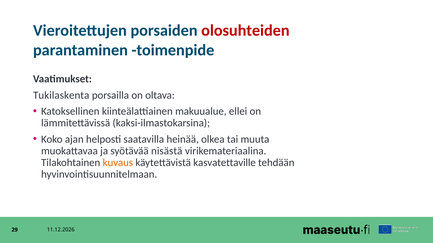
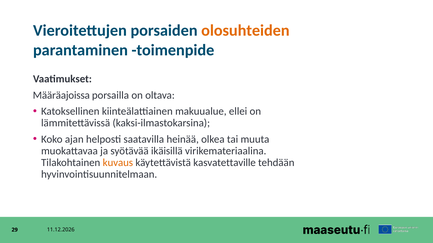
olosuhteiden colour: red -> orange
Tukilaskenta: Tukilaskenta -> Määräajoissa
nisästä: nisästä -> ikäisillä
